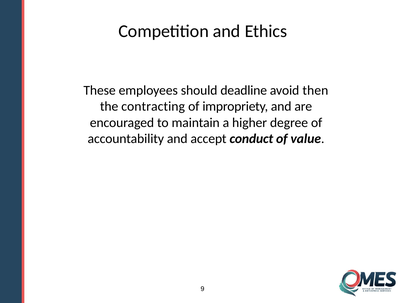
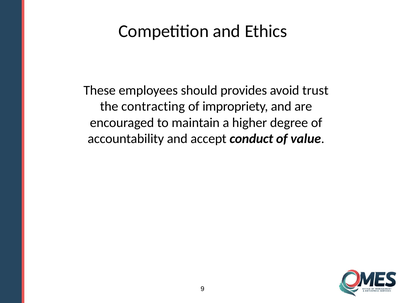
deadline: deadline -> provides
then: then -> trust
